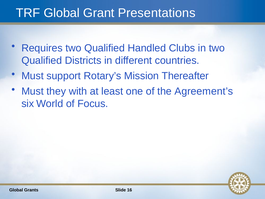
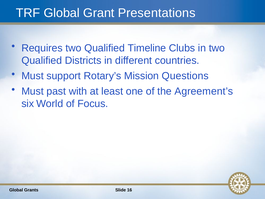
Handled: Handled -> Timeline
Thereafter: Thereafter -> Questions
they: they -> past
